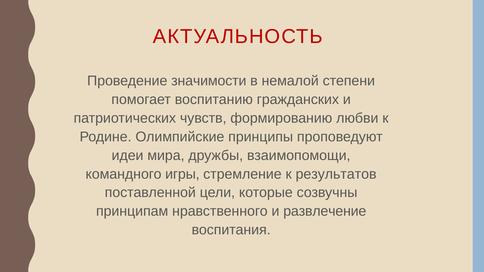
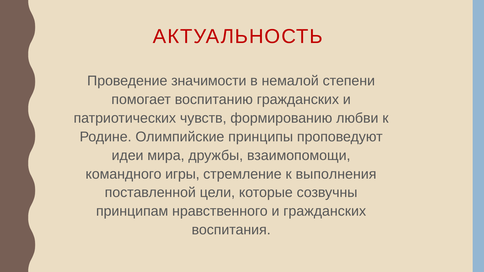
результатов: результатов -> выполнения
и развлечение: развлечение -> гражданских
